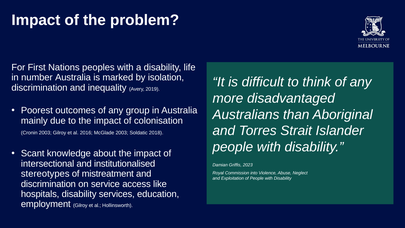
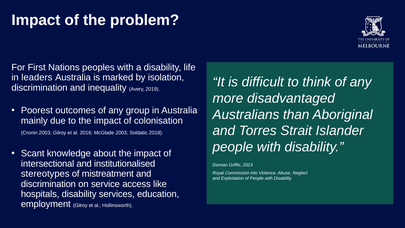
number: number -> leaders
